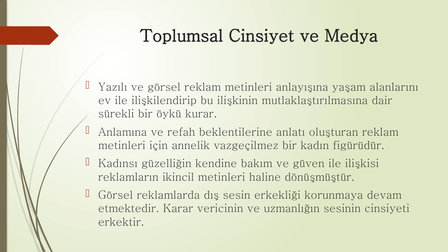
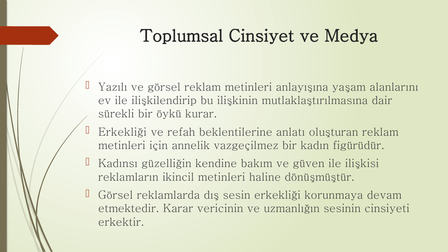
Anlamına at (123, 132): Anlamına -> Erkekliği
